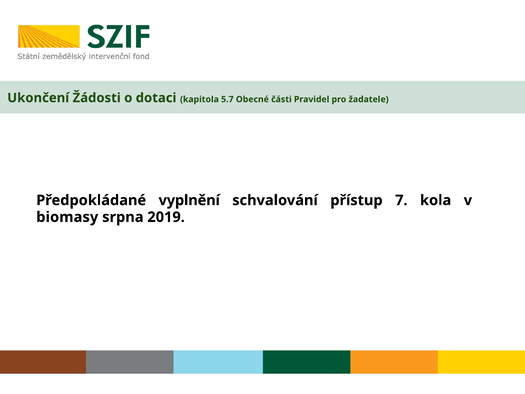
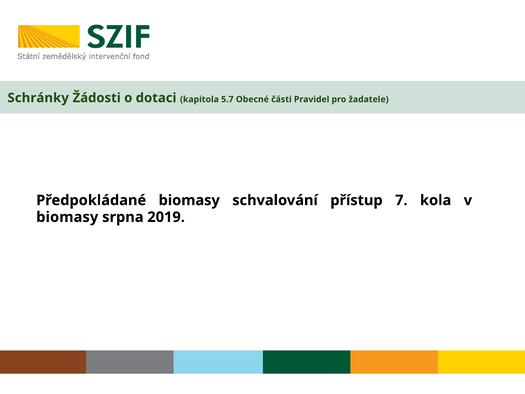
Ukončení: Ukončení -> Schránky
Předpokládané vyplnění: vyplnění -> biomasy
